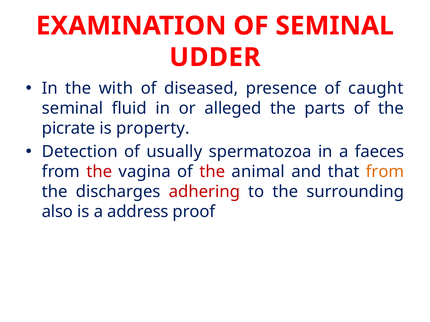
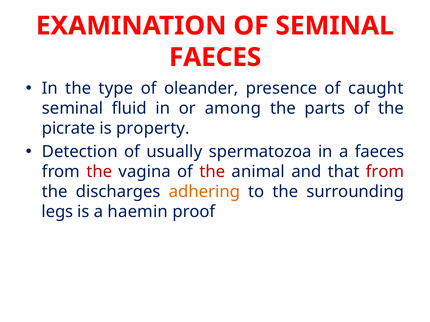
UDDER at (215, 57): UDDER -> FAECES
with: with -> type
diseased: diseased -> oleander
alleged: alleged -> among
from at (385, 172) colour: orange -> red
adhering colour: red -> orange
also: also -> legs
address: address -> haemin
